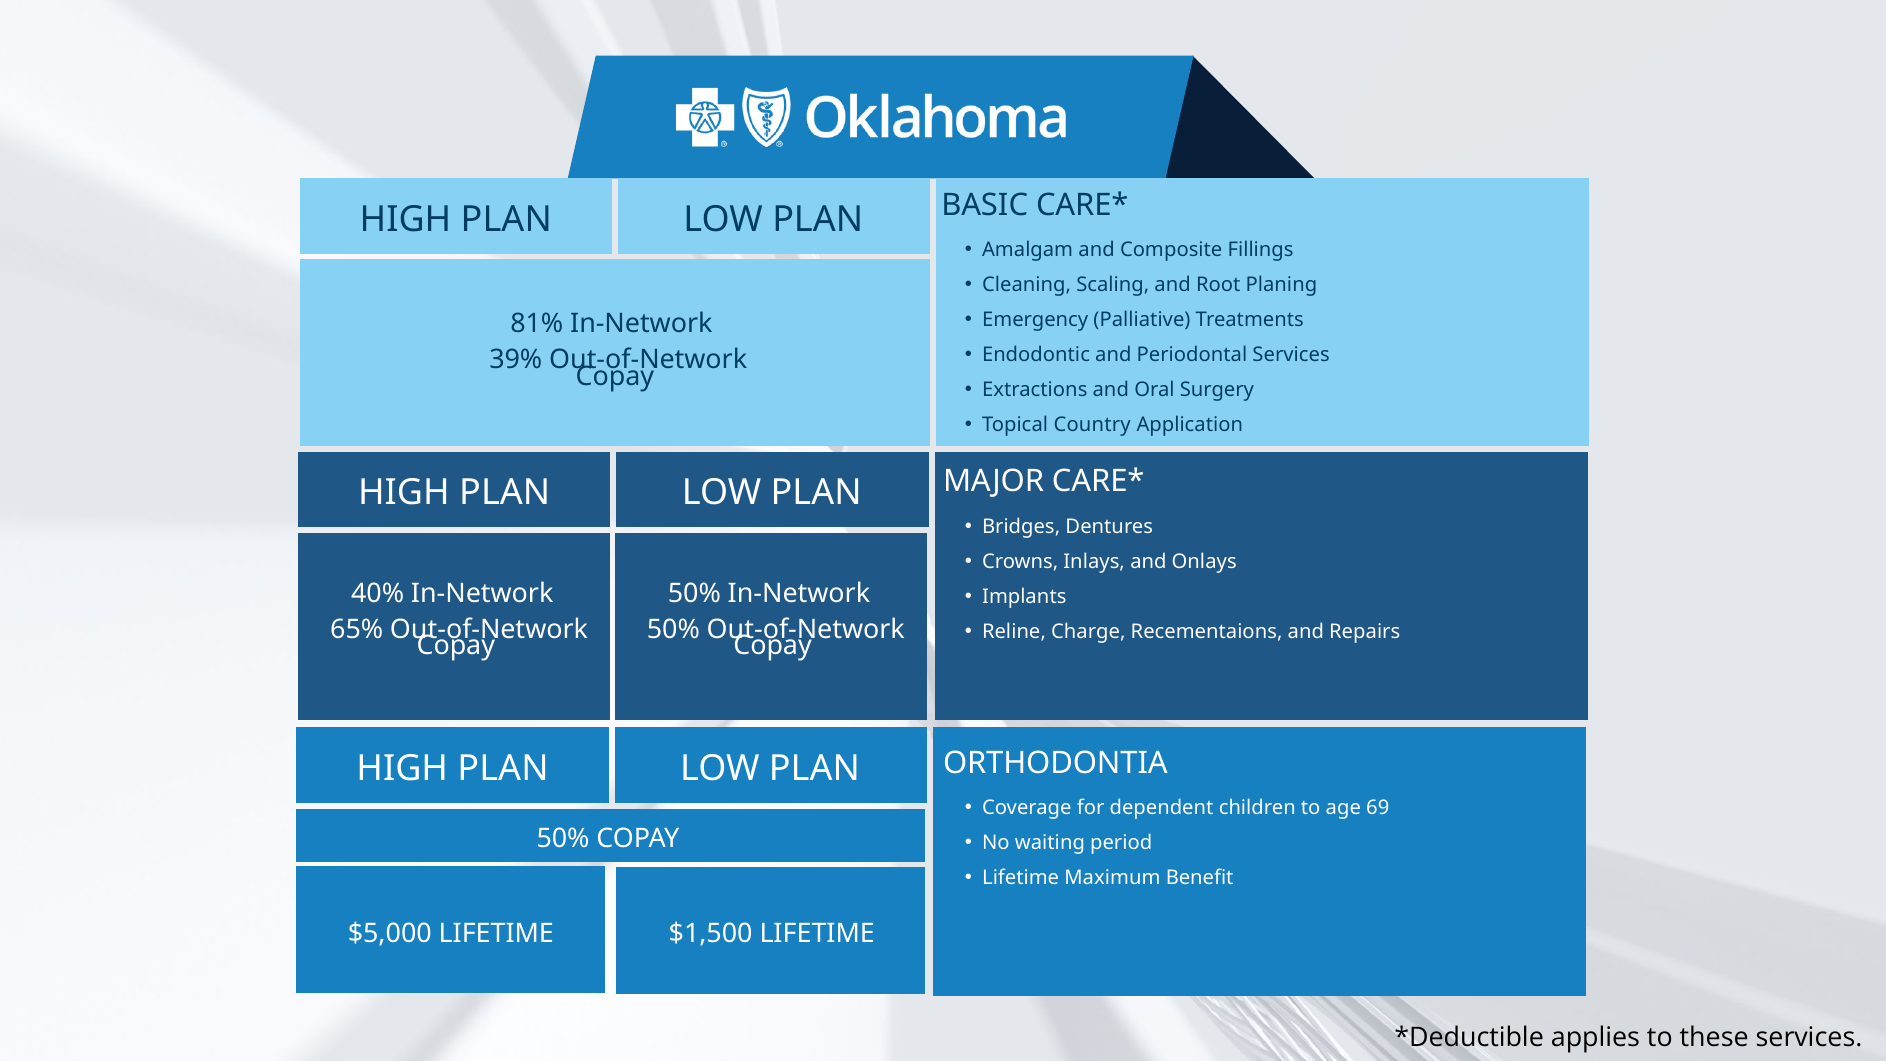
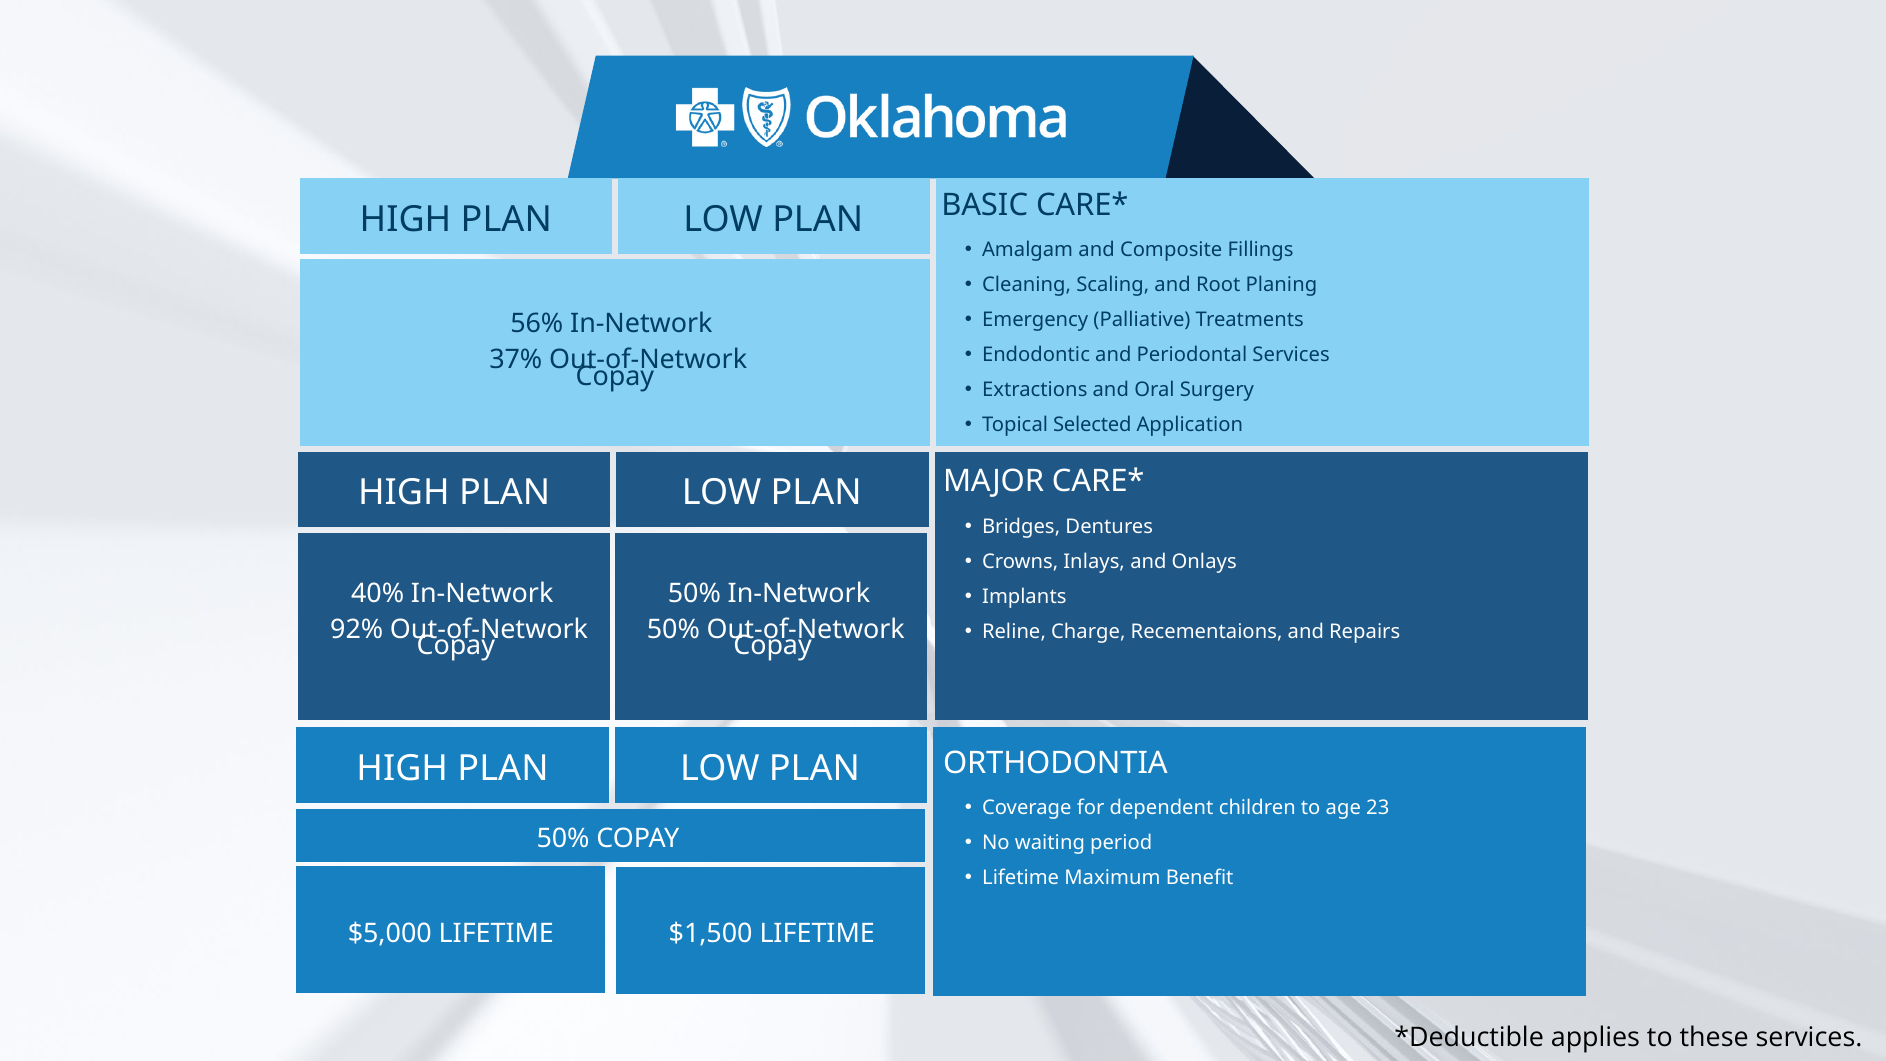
81%: 81% -> 56%
39%: 39% -> 37%
Country: Country -> Selected
65%: 65% -> 92%
69: 69 -> 23
